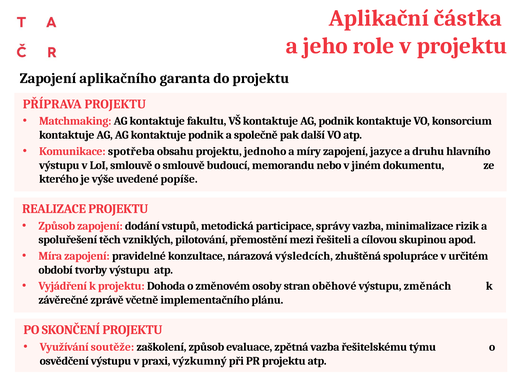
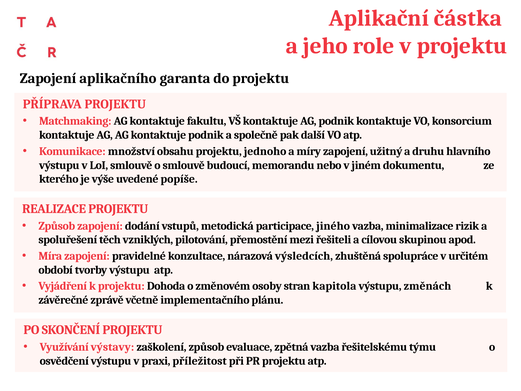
spotřeba: spotřeba -> množství
jazyce: jazyce -> užitný
správy: správy -> jiného
oběhové: oběhové -> kapitola
soutěže: soutěže -> výstavy
výzkumný: výzkumný -> příležitost
